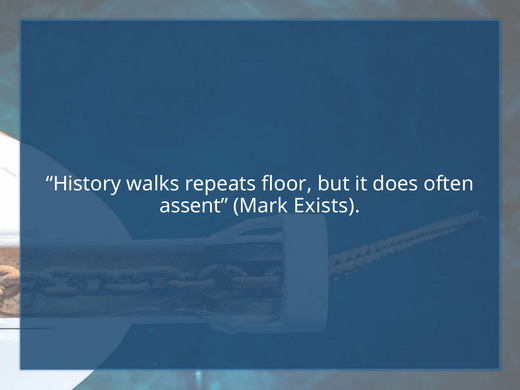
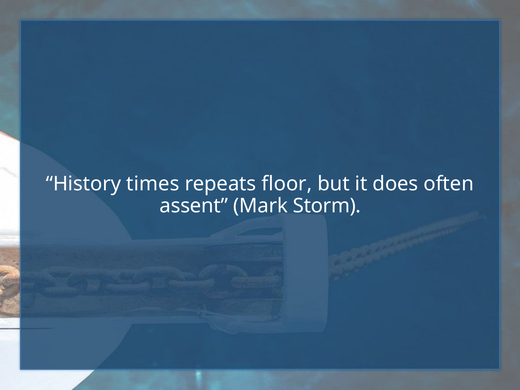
walks: walks -> times
Exists: Exists -> Storm
